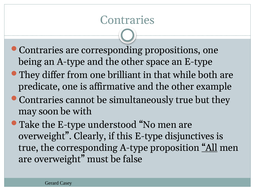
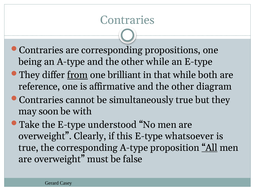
other space: space -> while
from underline: none -> present
predicate: predicate -> reference
example: example -> diagram
disjunctives: disjunctives -> whatsoever
